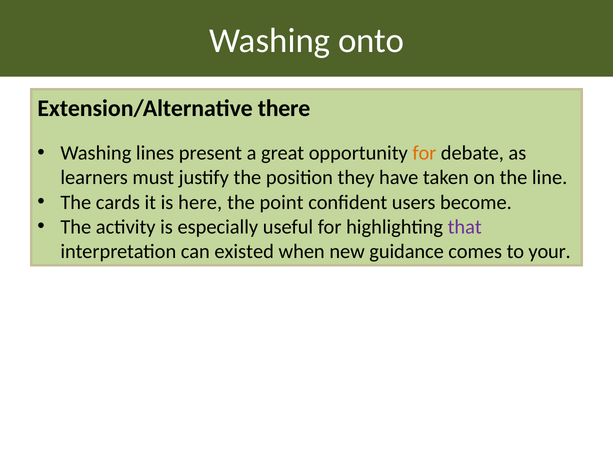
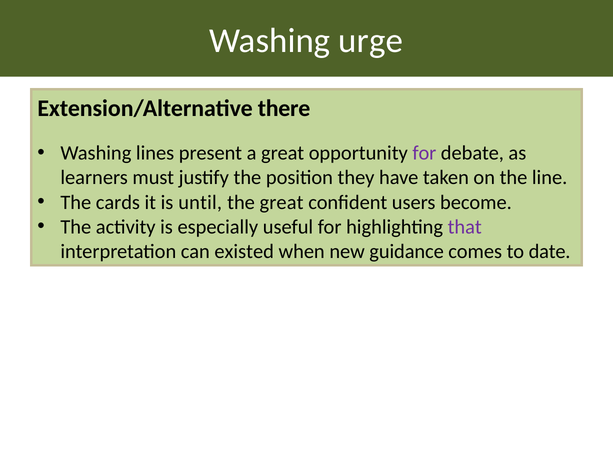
onto: onto -> urge
for at (424, 153) colour: orange -> purple
here: here -> until
the point: point -> great
your: your -> date
